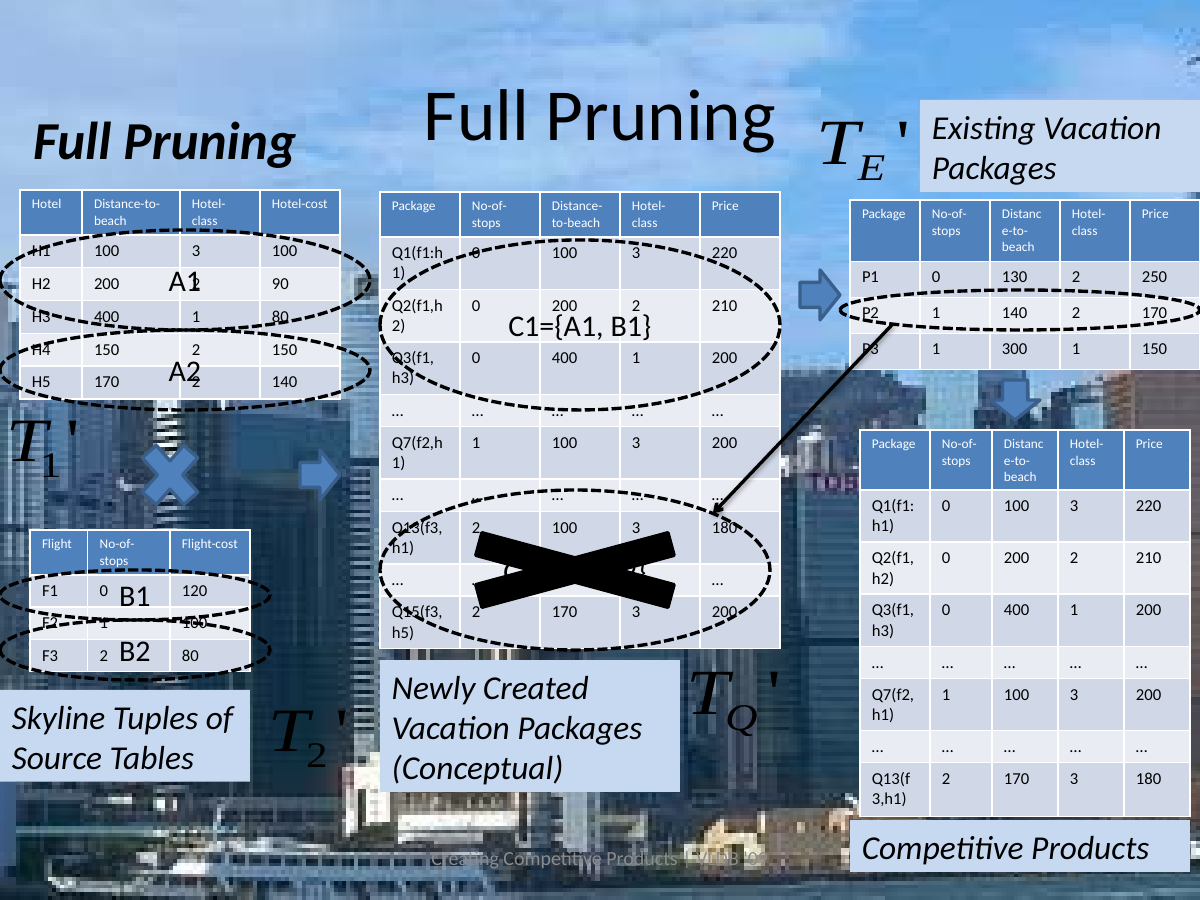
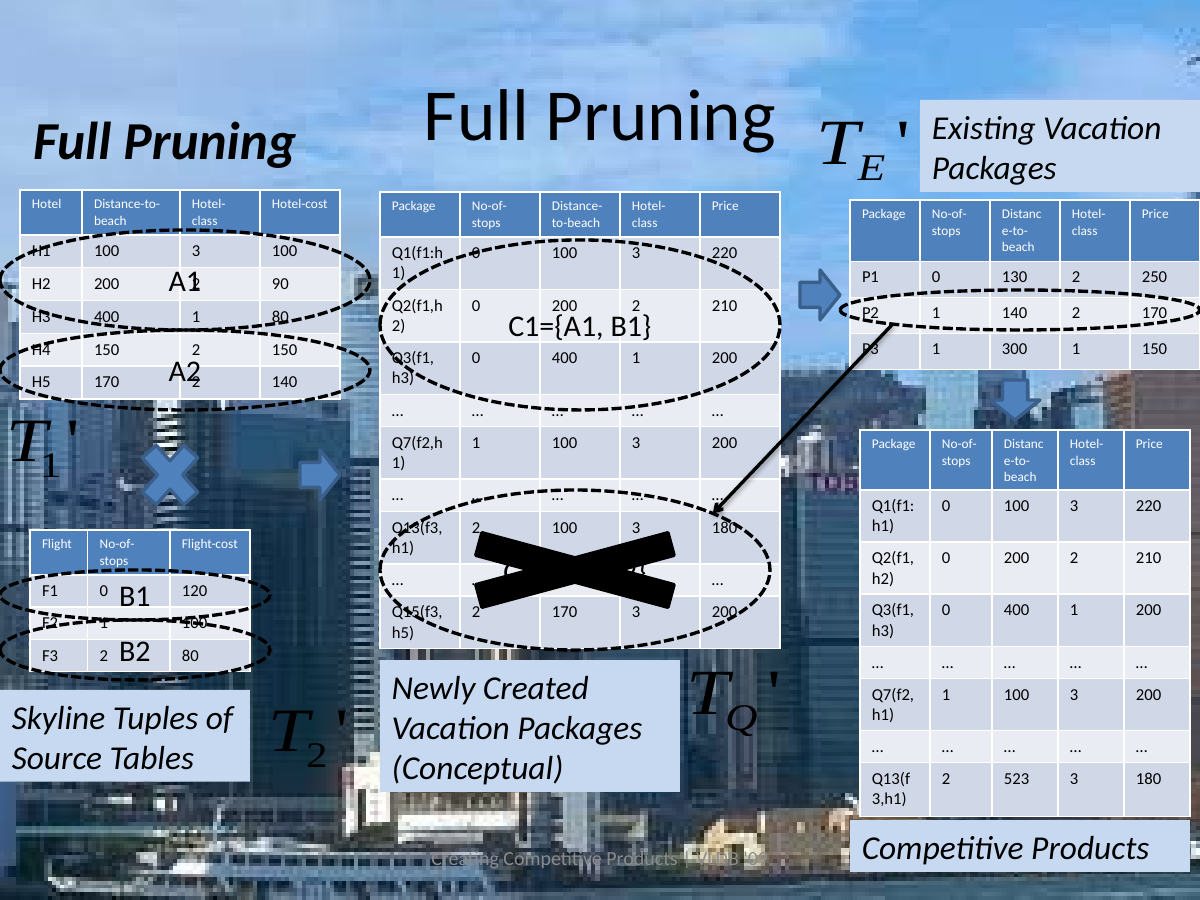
170 at (1017, 779): 170 -> 523
